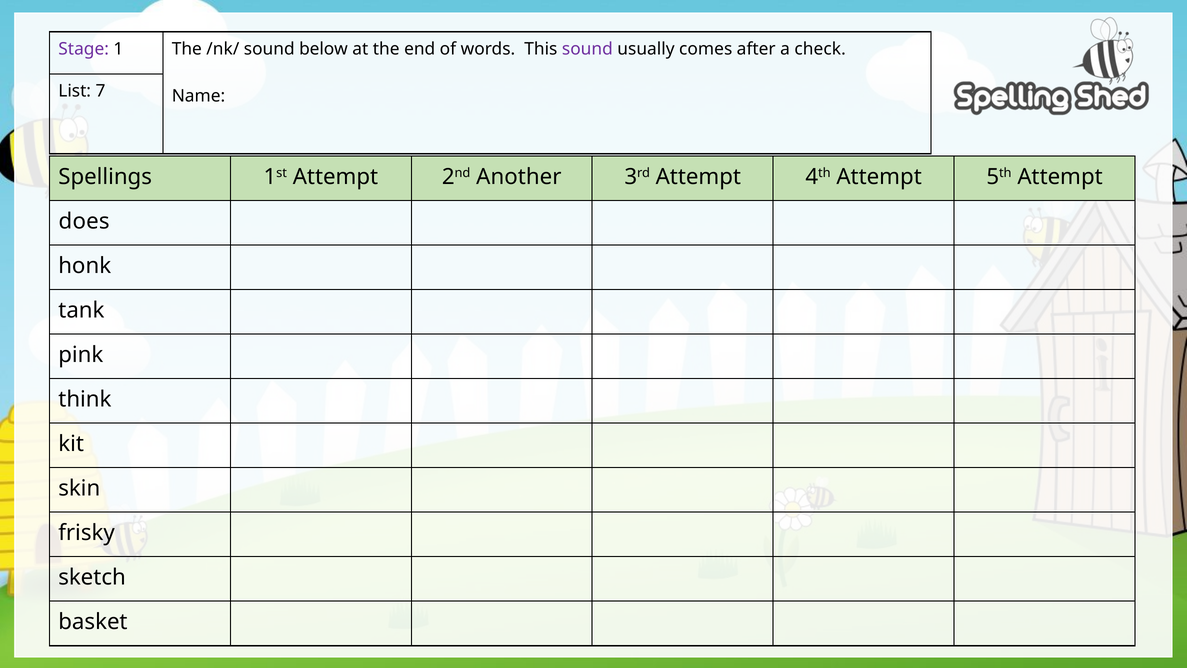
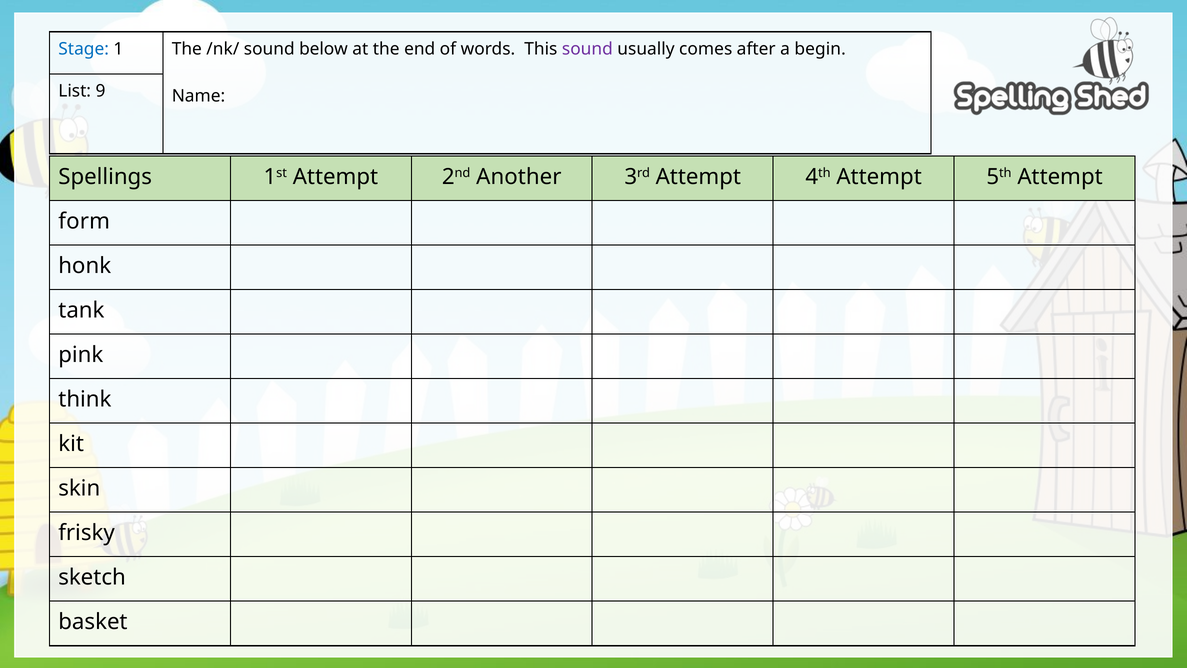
Stage colour: purple -> blue
check: check -> begin
7: 7 -> 9
does: does -> form
